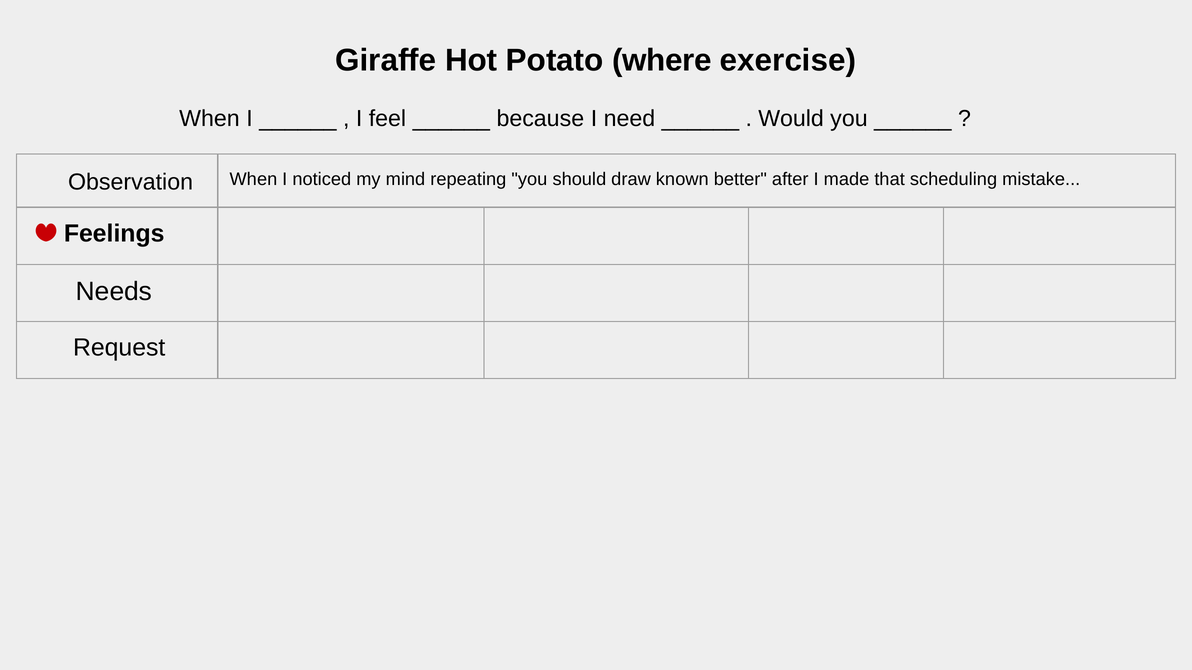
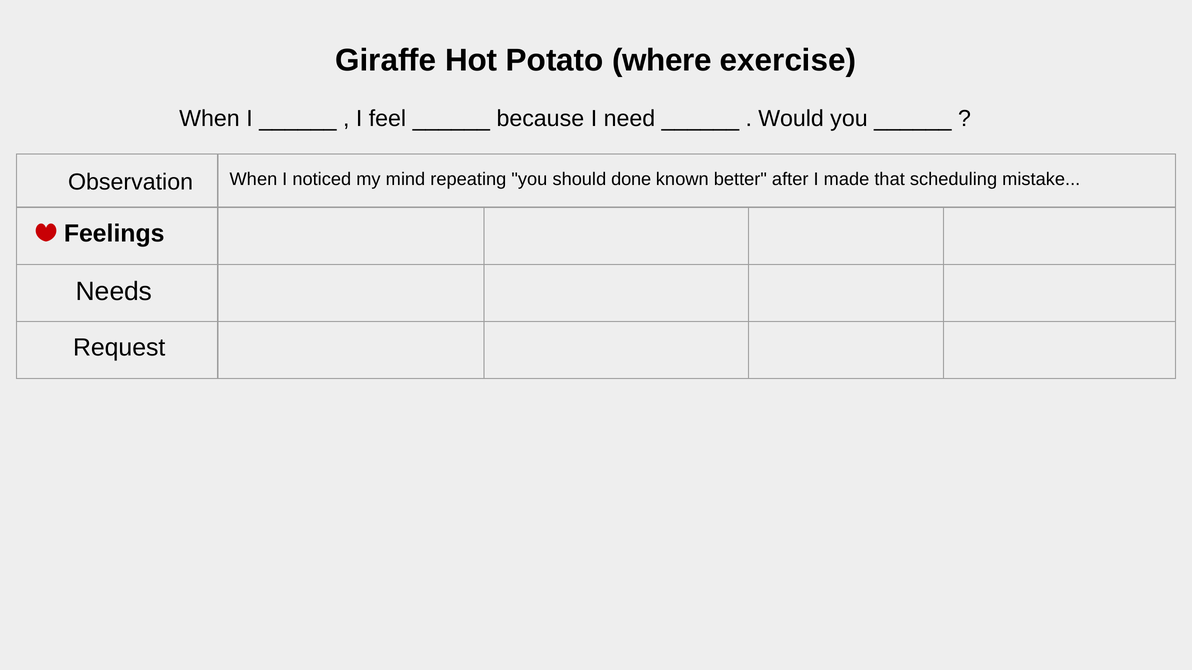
draw: draw -> done
